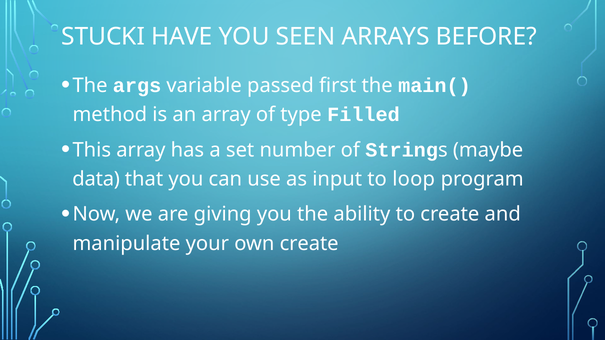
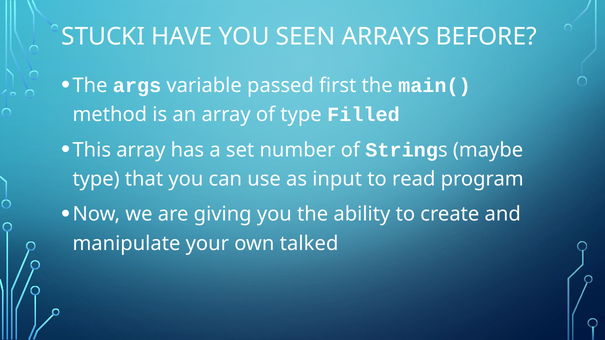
data at (96, 179): data -> type
loop: loop -> read
own create: create -> talked
